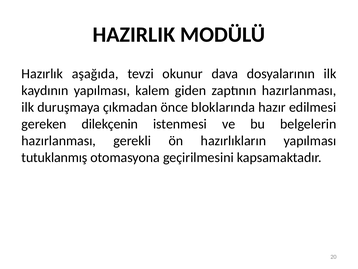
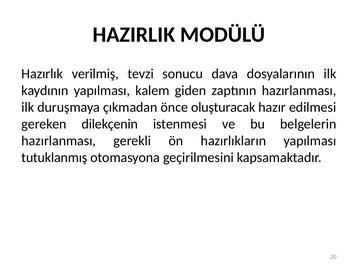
aşağıda: aşağıda -> verilmiş
okunur: okunur -> sonucu
bloklarında: bloklarında -> oluşturacak
